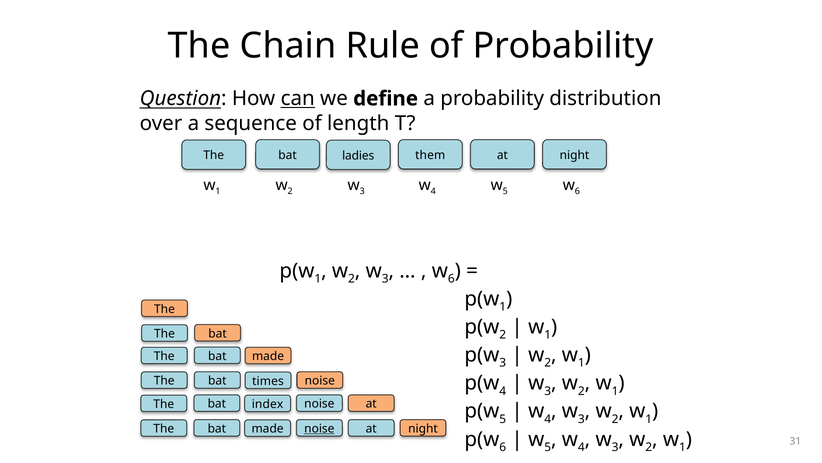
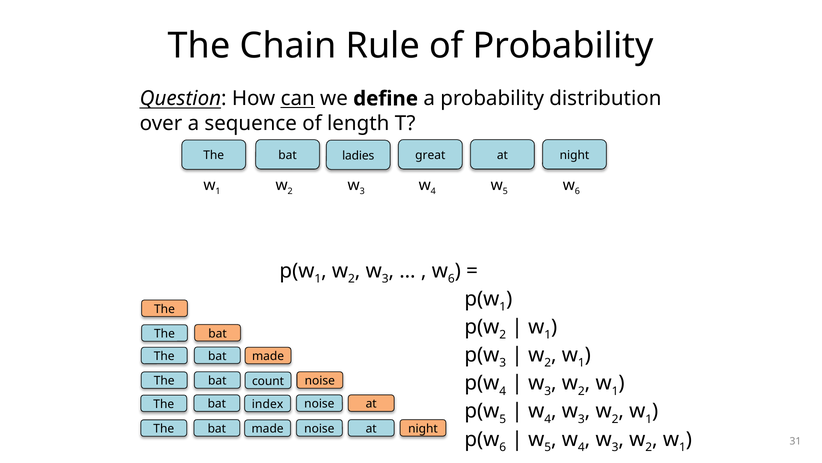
them: them -> great
times: times -> count
noise at (319, 428) underline: present -> none
